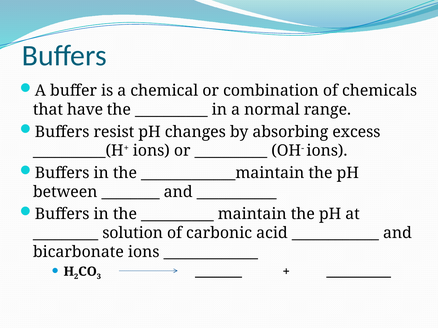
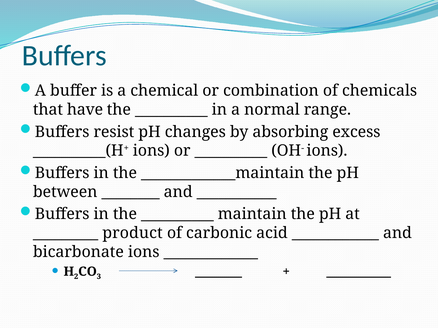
solution: solution -> product
